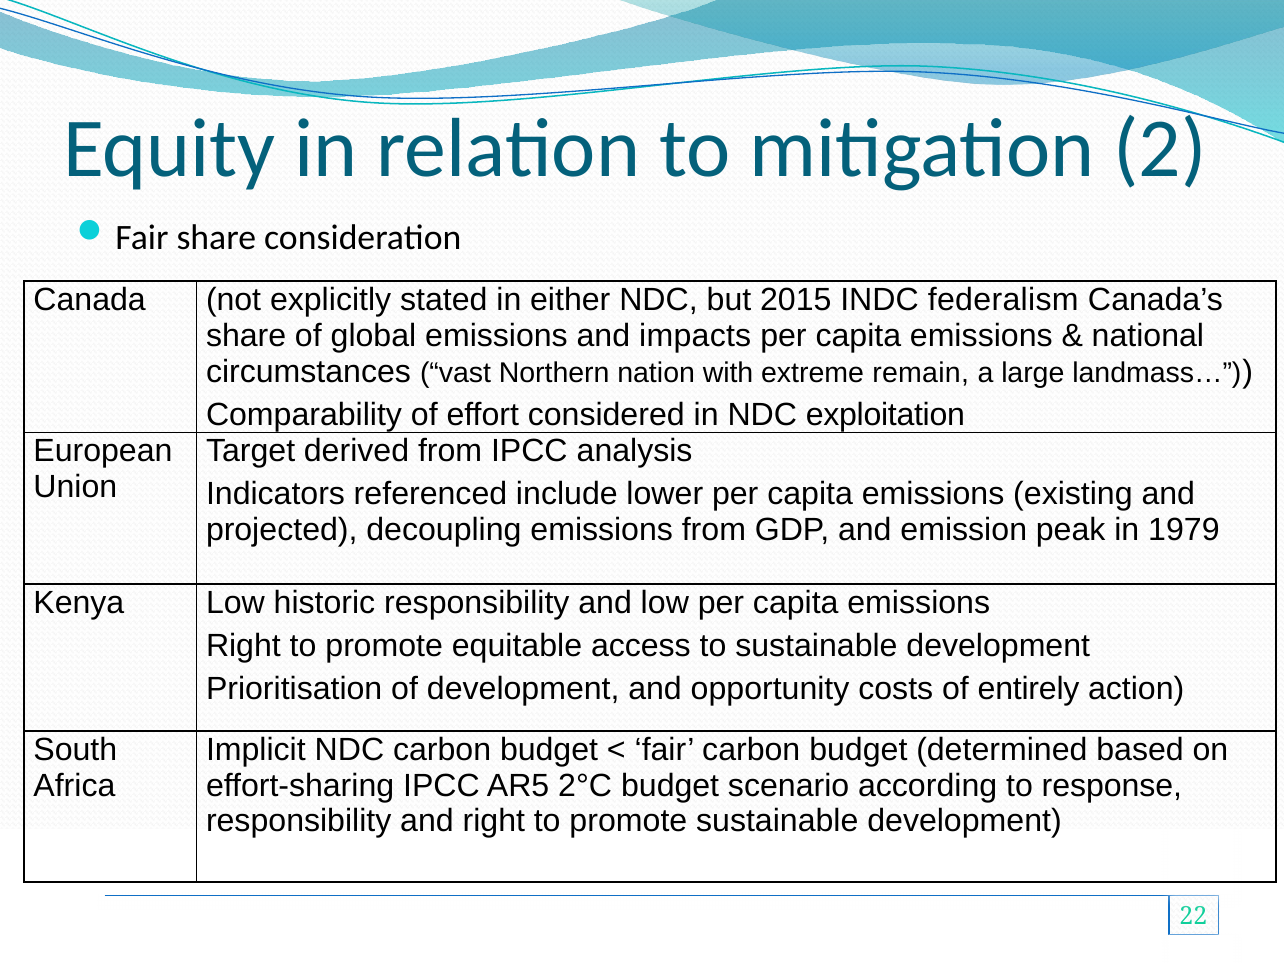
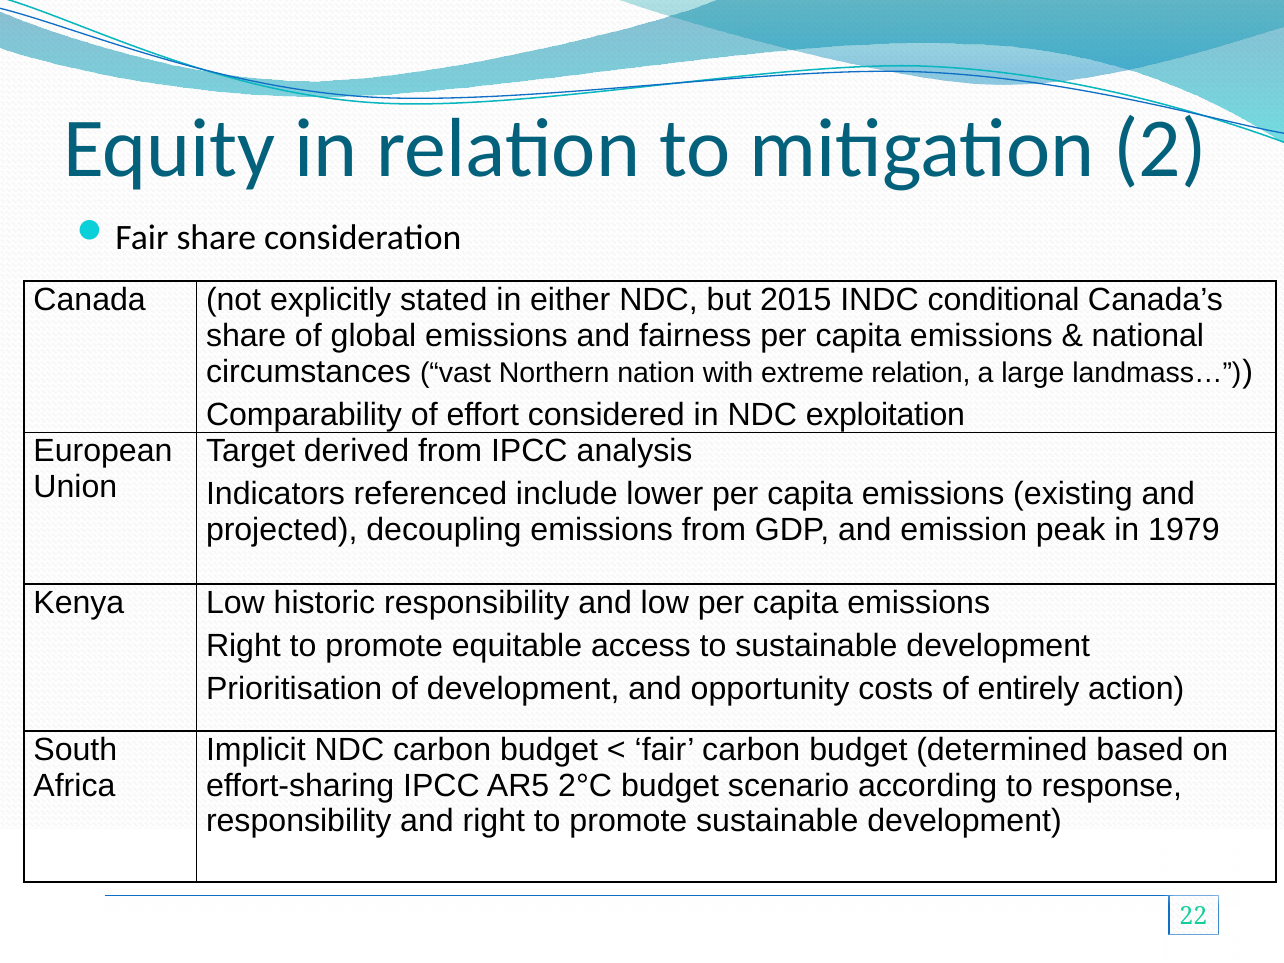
federalism: federalism -> conditional
impacts: impacts -> fairness
extreme remain: remain -> relation
